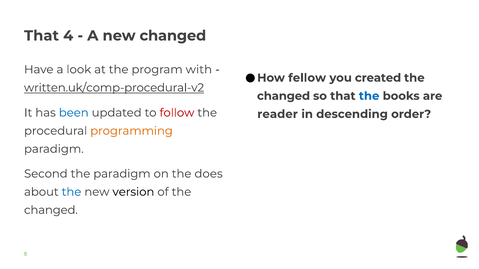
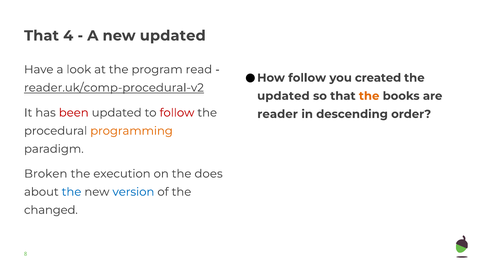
new changed: changed -> updated
with: with -> read
How fellow: fellow -> follow
written.uk/comp-procedural-v2: written.uk/comp-procedural-v2 -> reader.uk/comp-procedural-v2
changed at (284, 96): changed -> updated
the at (369, 96) colour: blue -> orange
been colour: blue -> red
Second: Second -> Broken
the paradigm: paradigm -> execution
version colour: black -> blue
